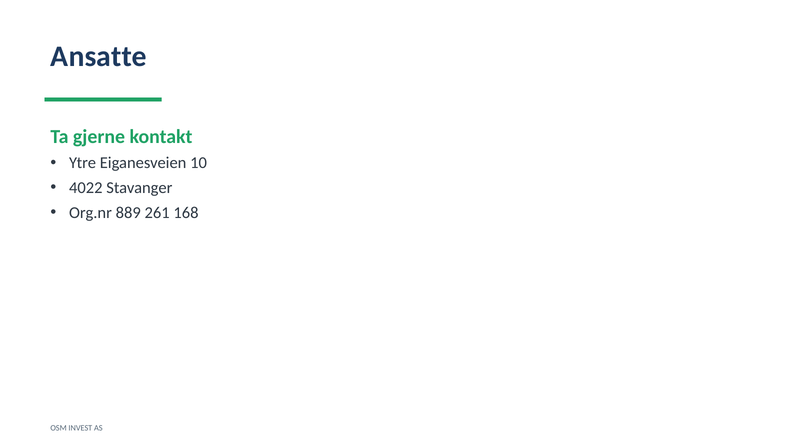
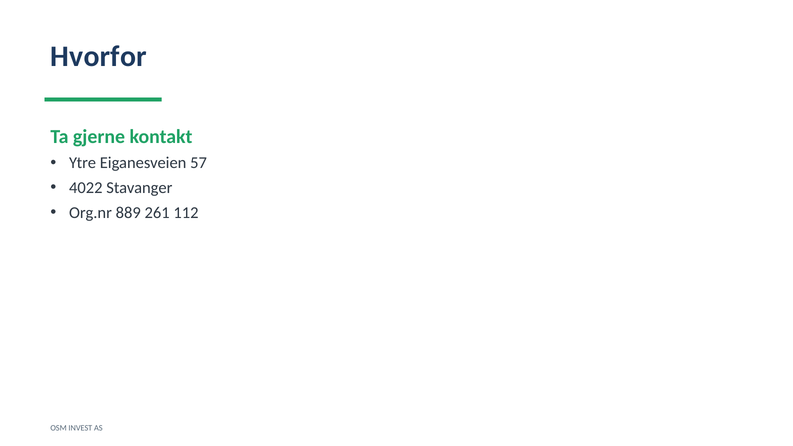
Ansatte: Ansatte -> Hvorfor
10: 10 -> 57
168: 168 -> 112
